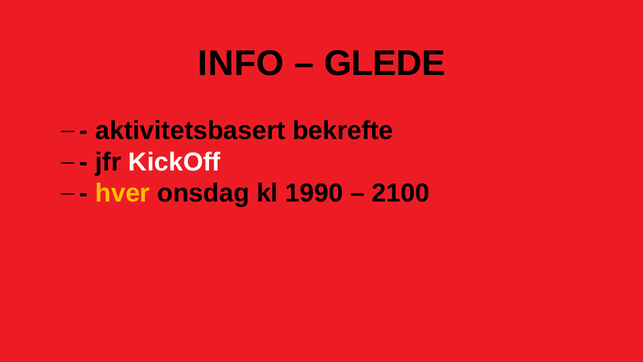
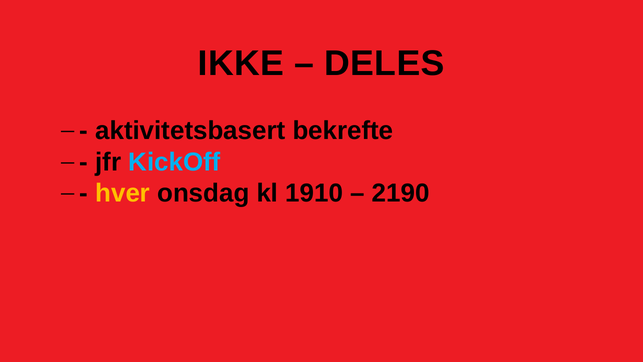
INFO: INFO -> IKKE
GLEDE: GLEDE -> DELES
KickOff colour: white -> light blue
1990: 1990 -> 1910
2100: 2100 -> 2190
